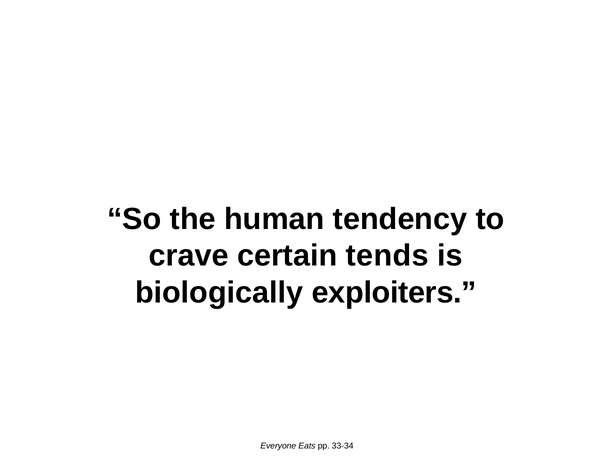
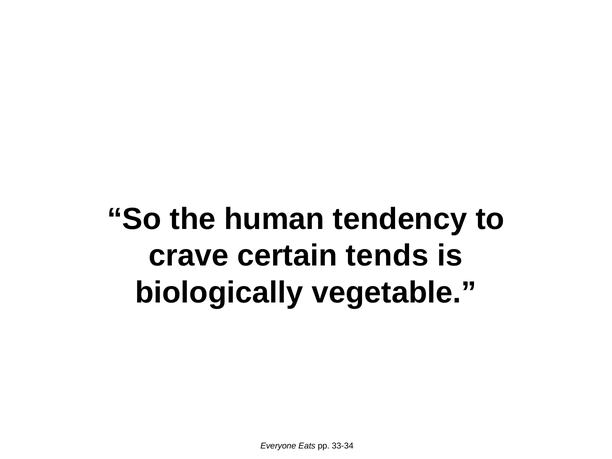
exploiters: exploiters -> vegetable
